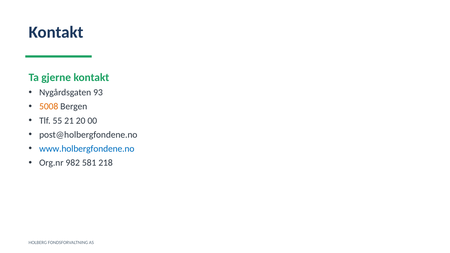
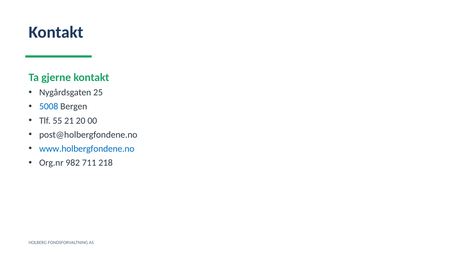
93: 93 -> 25
5008 colour: orange -> blue
581: 581 -> 711
